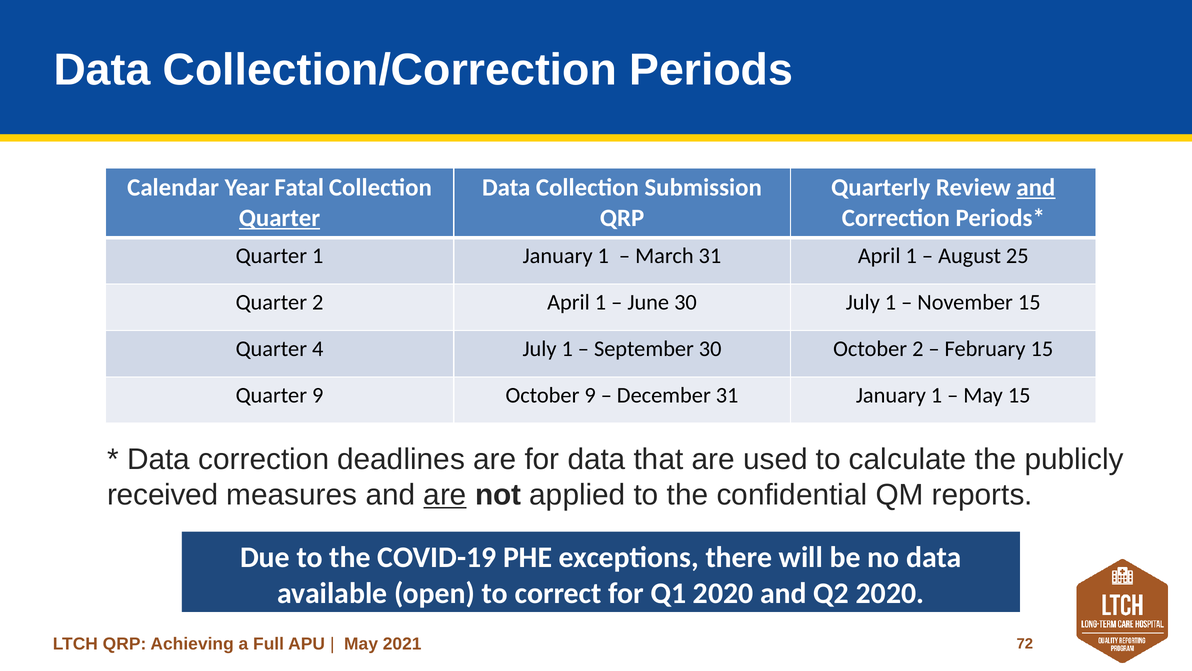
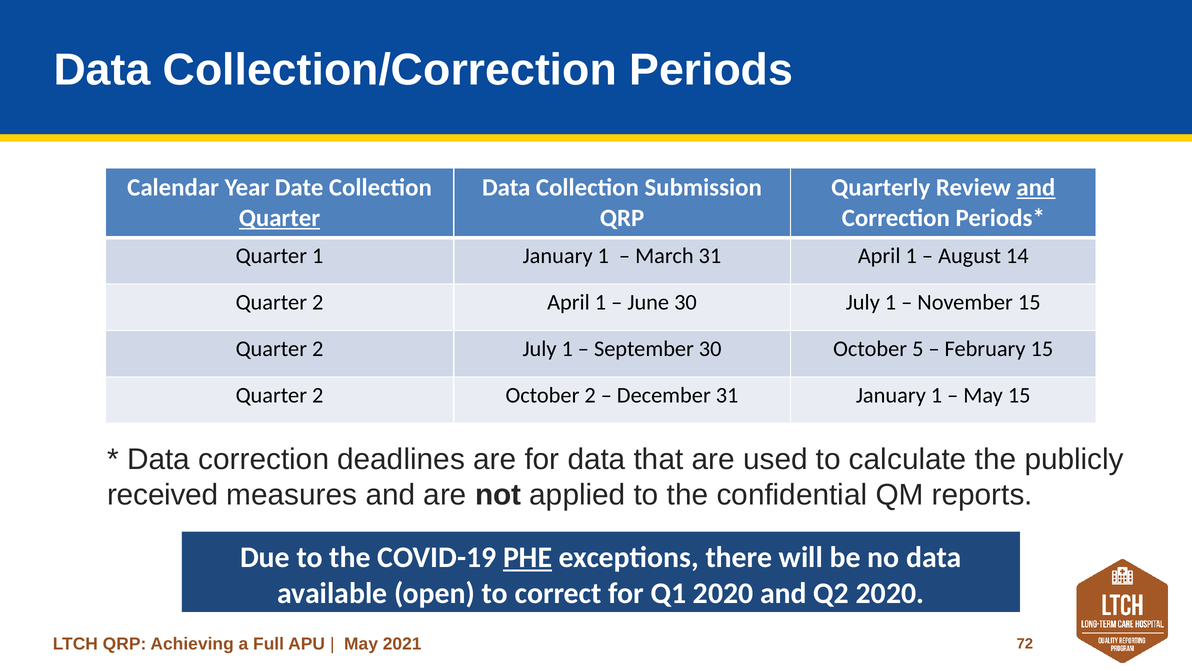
Fatal: Fatal -> Date
25: 25 -> 14
4 at (318, 349): 4 -> 2
October 2: 2 -> 5
9 at (318, 395): 9 -> 2
October 9: 9 -> 2
are at (445, 495) underline: present -> none
PHE underline: none -> present
